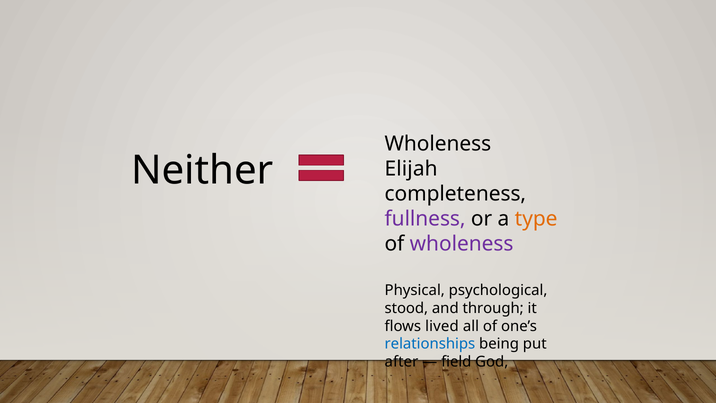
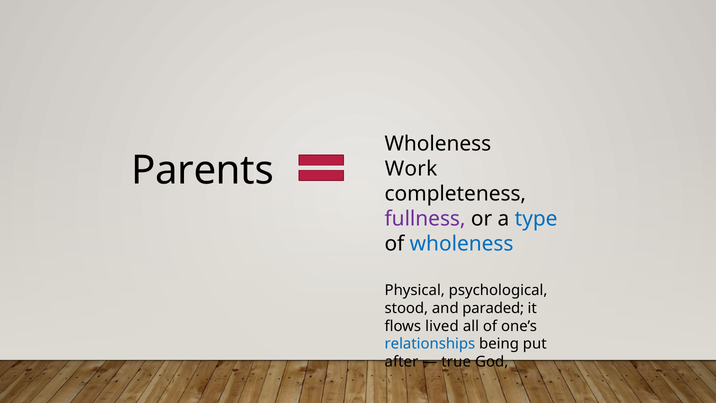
Neither: Neither -> Parents
Elijah: Elijah -> Work
type colour: orange -> blue
wholeness at (462, 244) colour: purple -> blue
through: through -> paraded
field: field -> true
